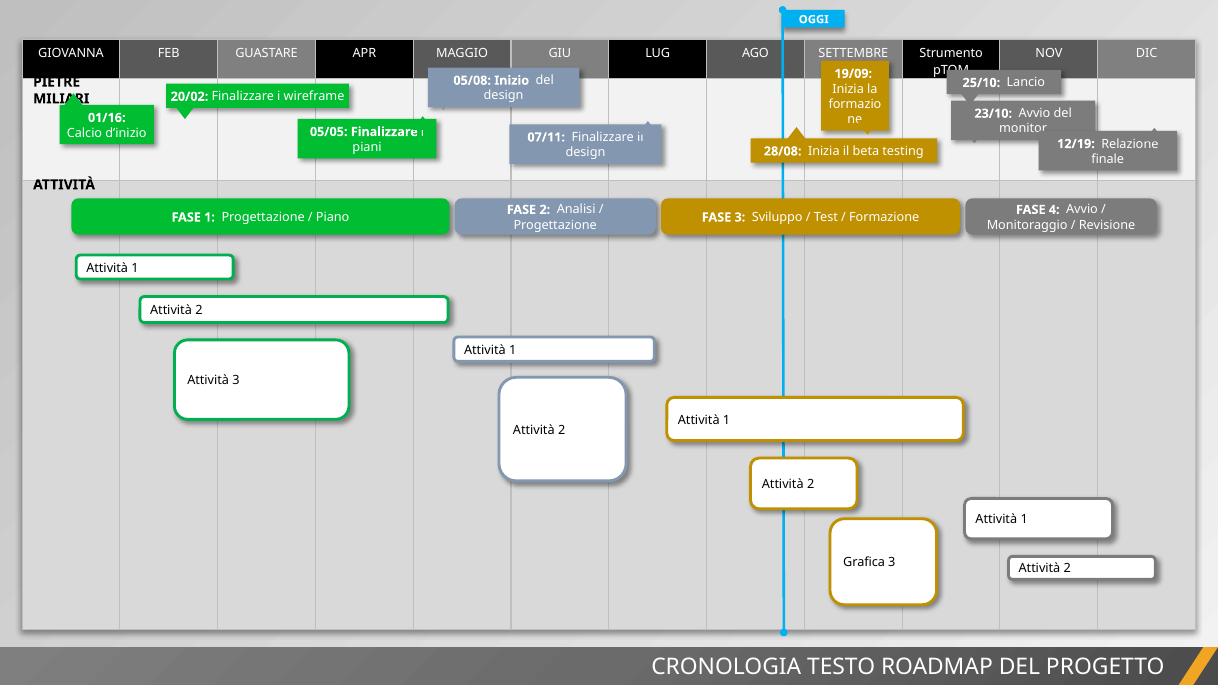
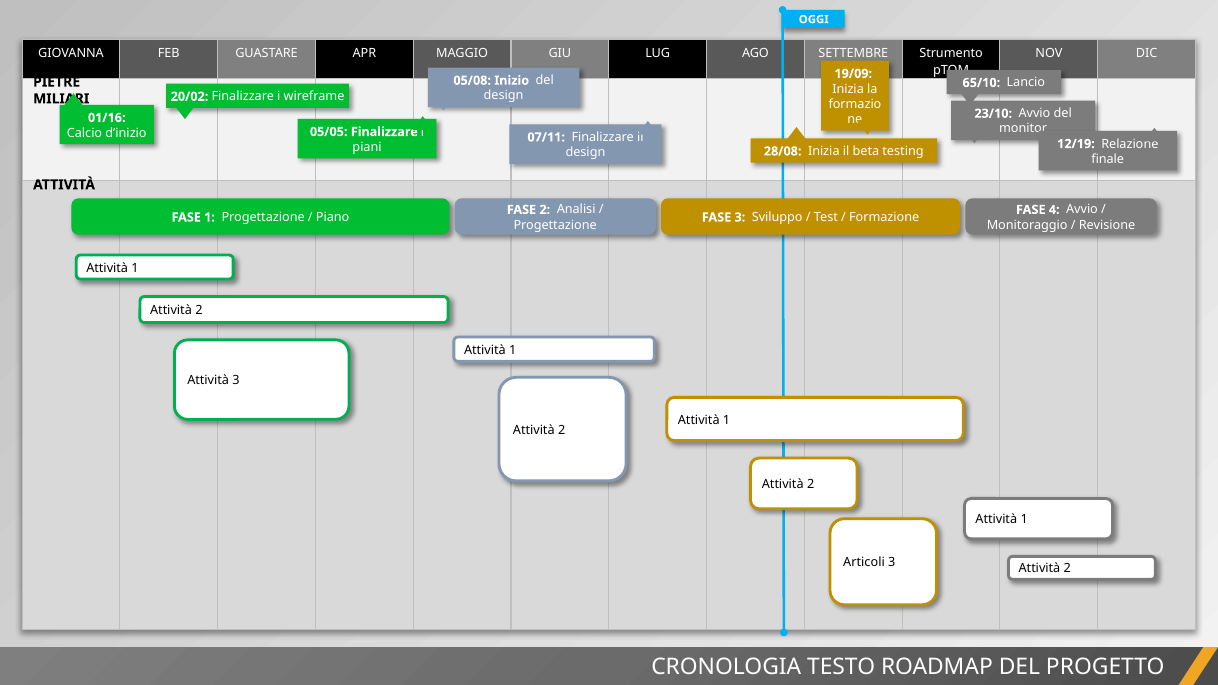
25/10: 25/10 -> 65/10
Grafica: Grafica -> Articoli
